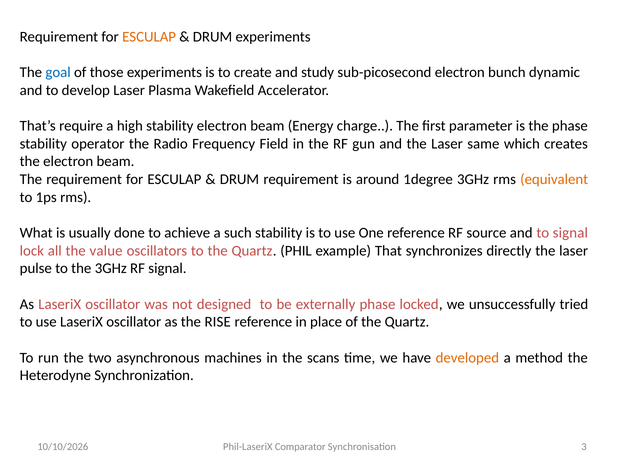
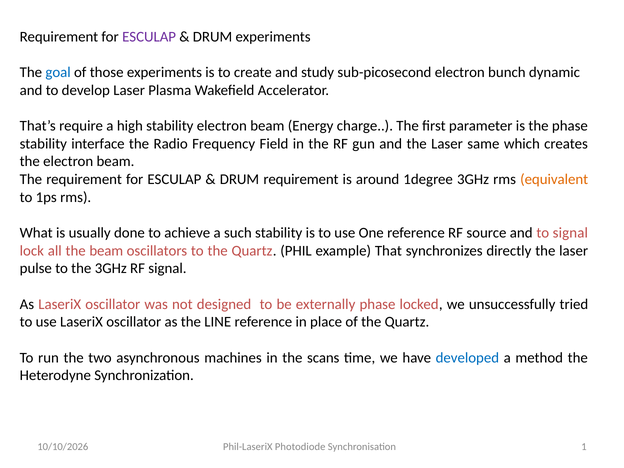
ESCULAP at (149, 37) colour: orange -> purple
operator: operator -> interface
the value: value -> beam
RISE: RISE -> LINE
developed colour: orange -> blue
3: 3 -> 1
Comparator: Comparator -> Photodiode
